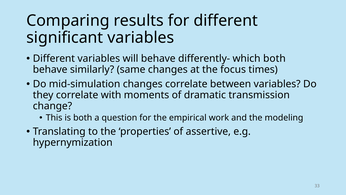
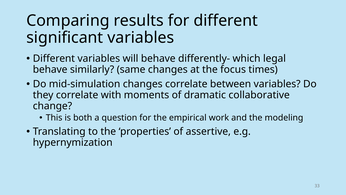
which both: both -> legal
transmission: transmission -> collaborative
